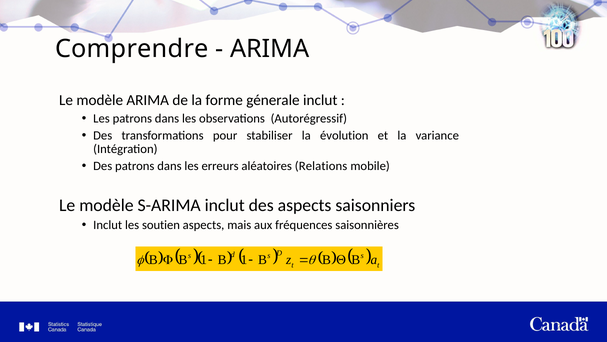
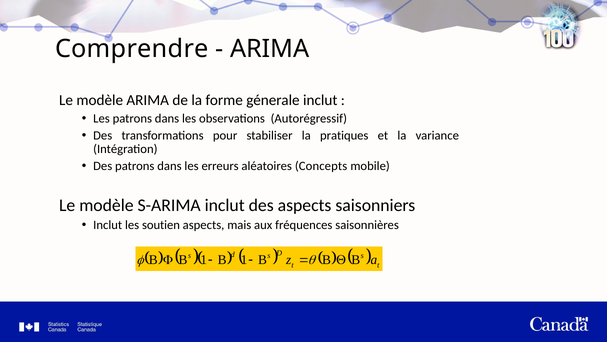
évolution: évolution -> pratiques
Relations: Relations -> Concepts
